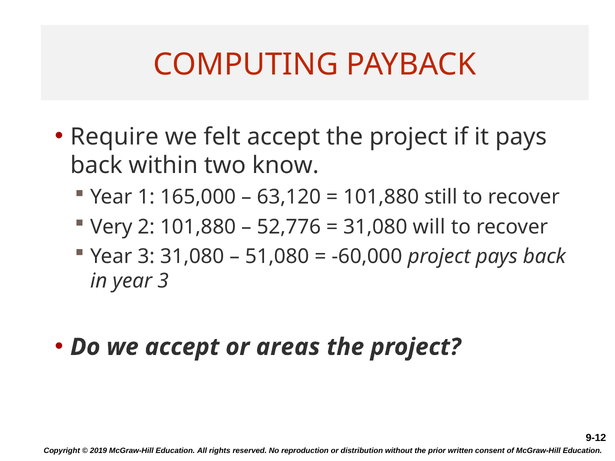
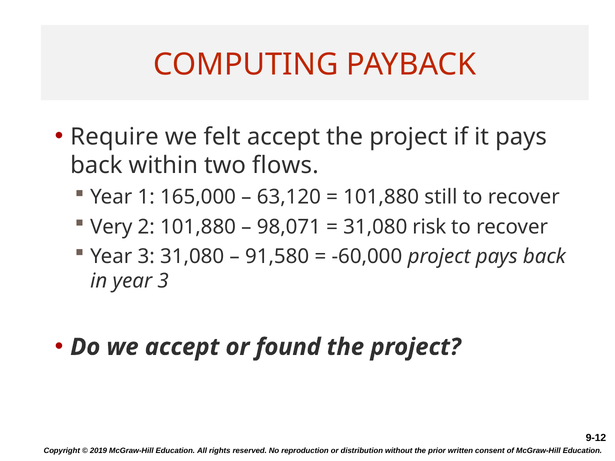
know: know -> flows
52,776: 52,776 -> 98,071
will: will -> risk
51,080: 51,080 -> 91,580
areas: areas -> found
